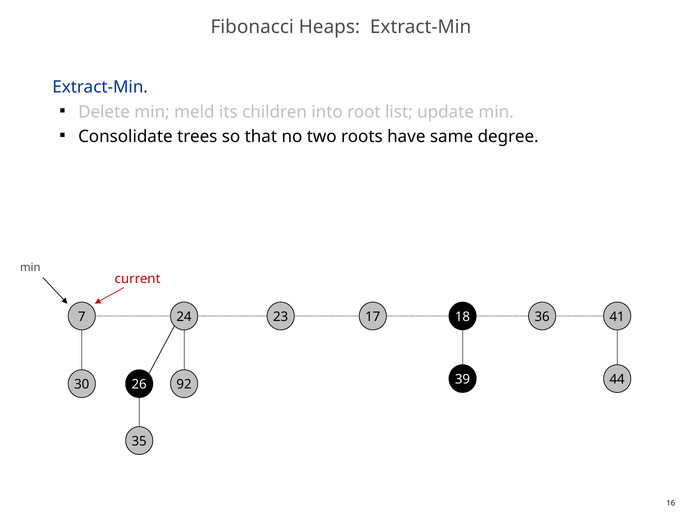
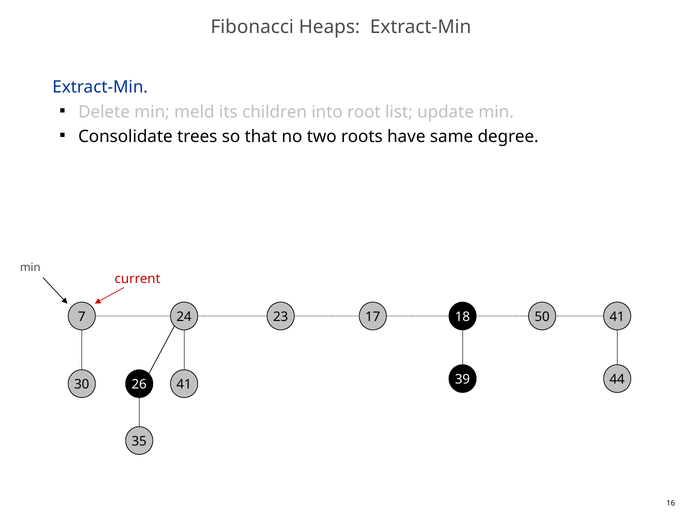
36: 36 -> 50
26 92: 92 -> 41
